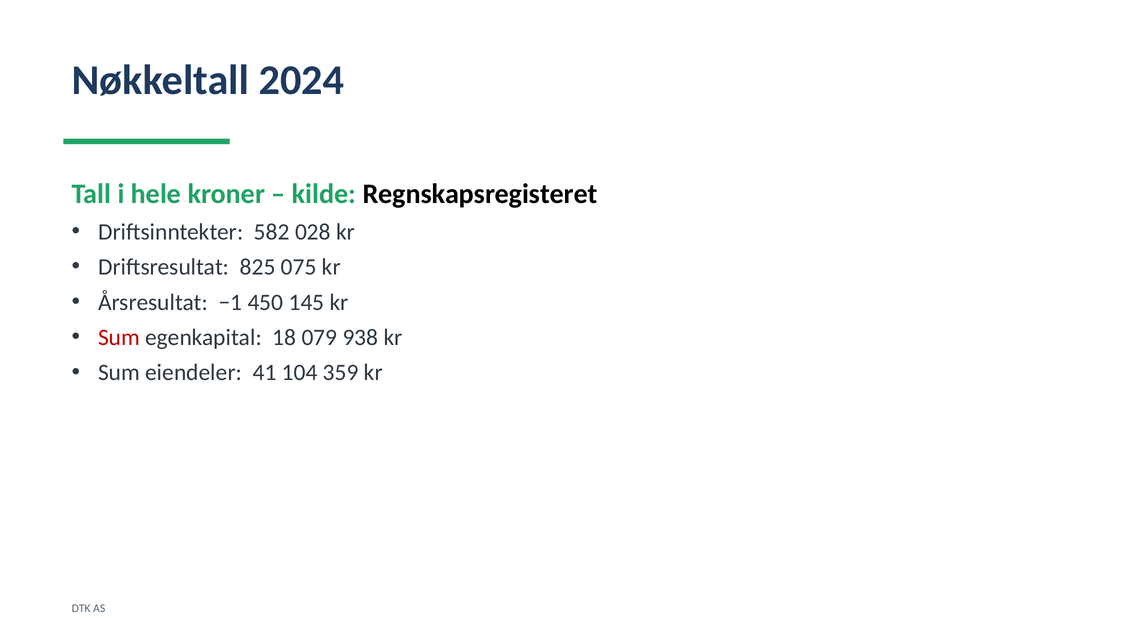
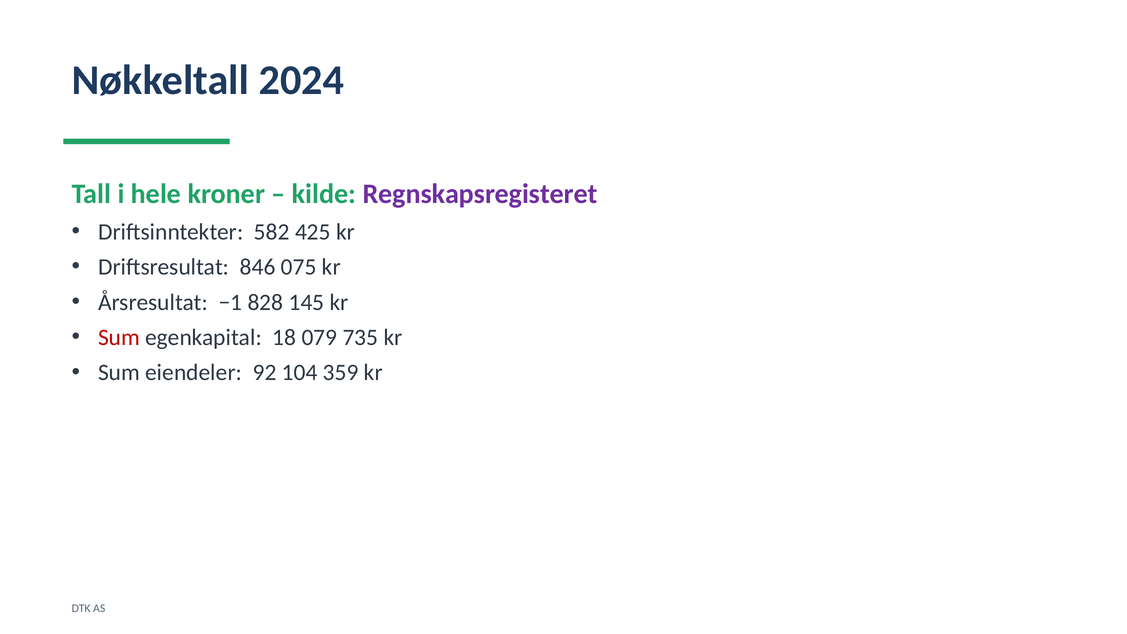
Regnskapsregisteret colour: black -> purple
028: 028 -> 425
825: 825 -> 846
450: 450 -> 828
938: 938 -> 735
41: 41 -> 92
